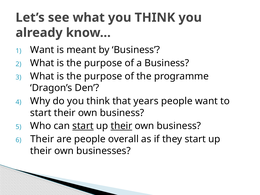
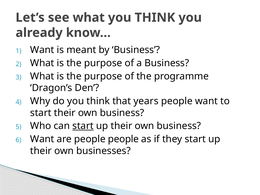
their at (121, 126) underline: present -> none
Their at (42, 139): Their -> Want
people overall: overall -> people
